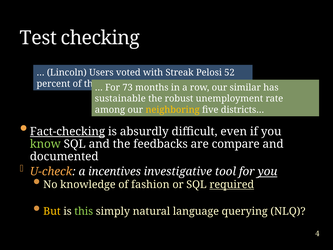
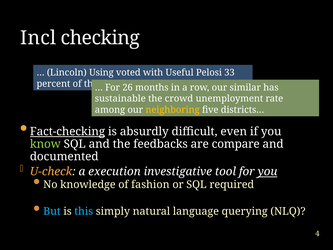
Test: Test -> Incl
Users: Users -> Using
Streak: Streak -> Useful
52: 52 -> 33
73: 73 -> 26
robust: robust -> crowd
incentives: incentives -> execution
required underline: present -> none
But colour: yellow -> light blue
this colour: light green -> light blue
